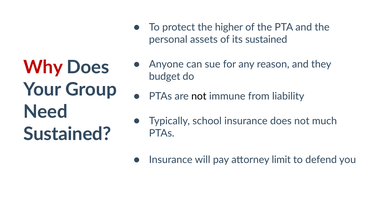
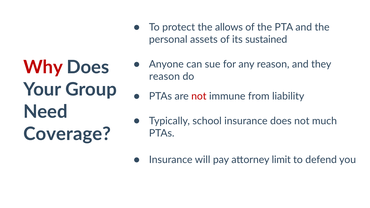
higher: higher -> allows
budget at (165, 77): budget -> reason
not at (199, 96) colour: black -> red
Sustained at (67, 134): Sustained -> Coverage
